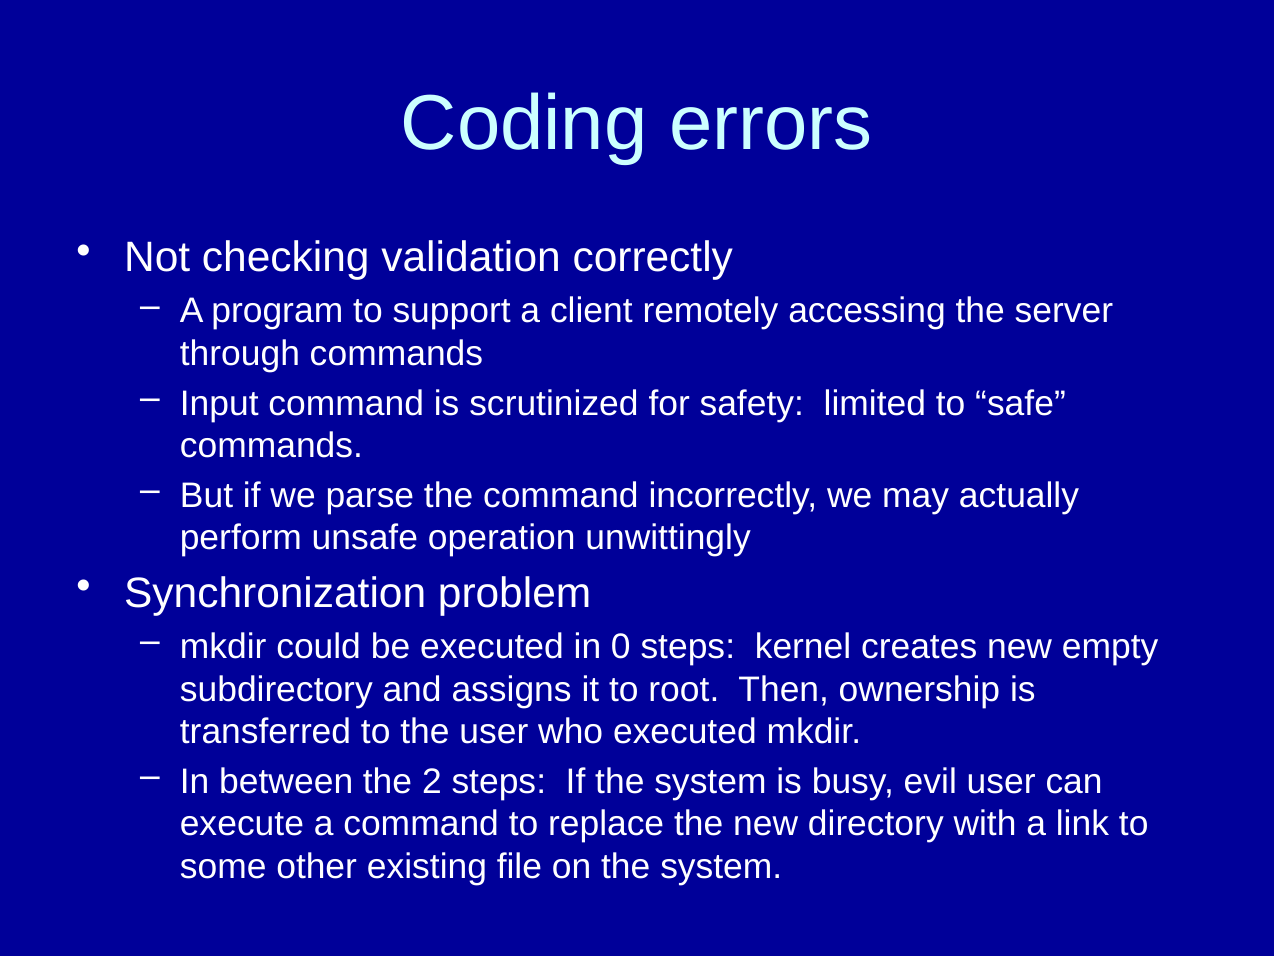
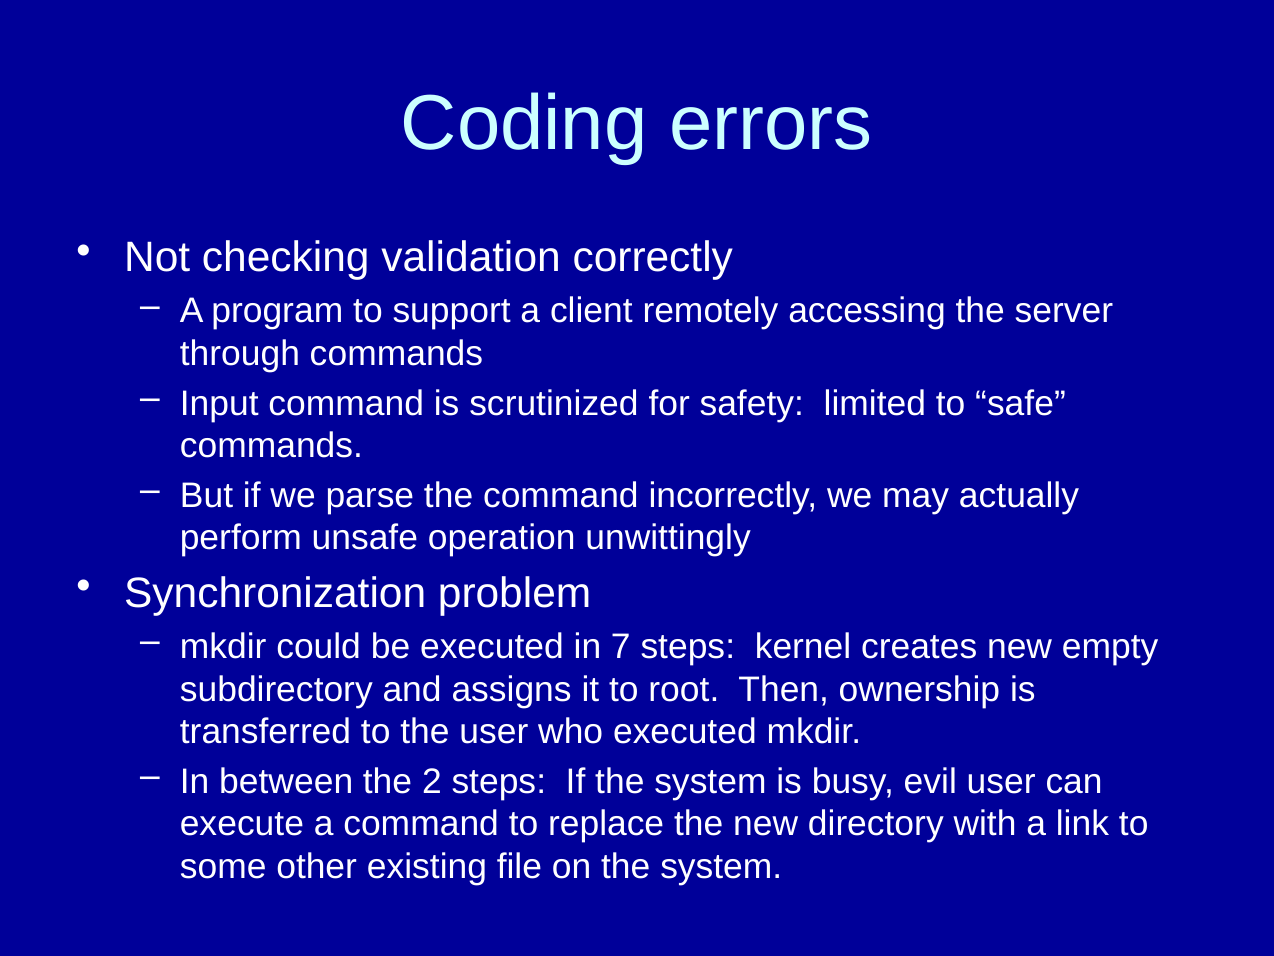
0: 0 -> 7
